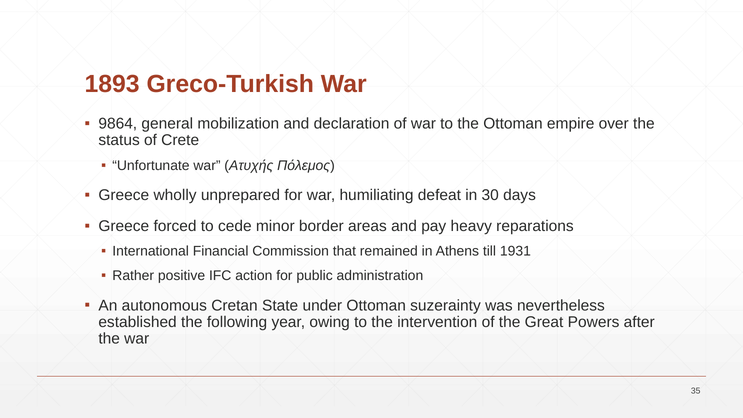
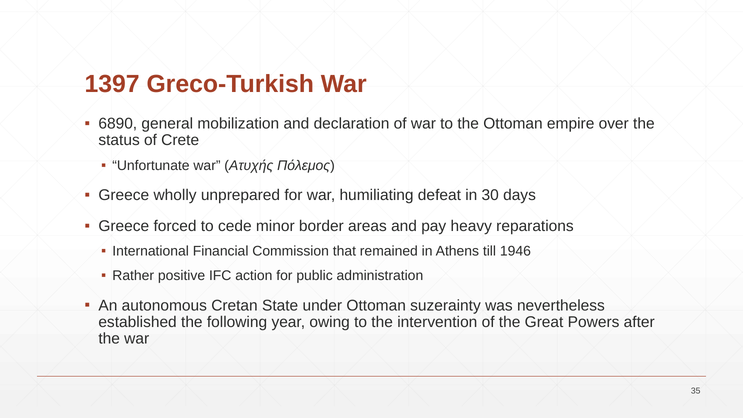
1893: 1893 -> 1397
9864: 9864 -> 6890
1931: 1931 -> 1946
